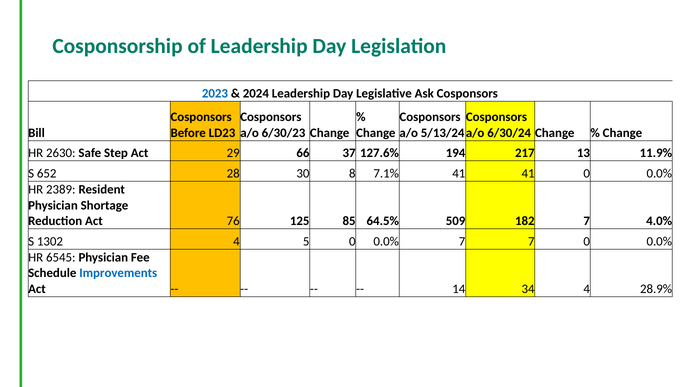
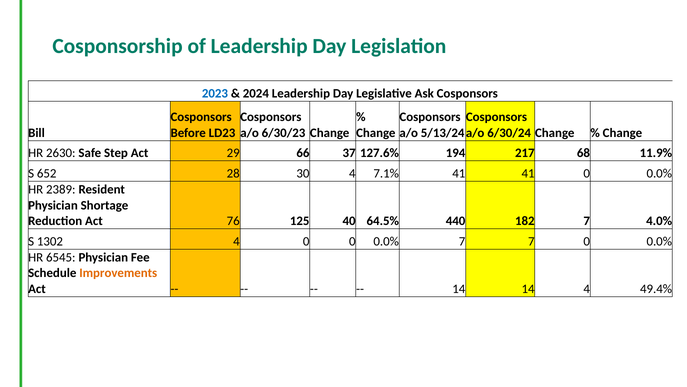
13: 13 -> 68
30 8: 8 -> 4
85: 85 -> 40
509: 509 -> 440
4 5: 5 -> 0
Improvements colour: blue -> orange
14 34: 34 -> 14
28.9%: 28.9% -> 49.4%
